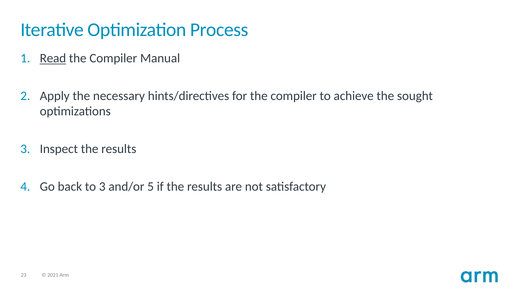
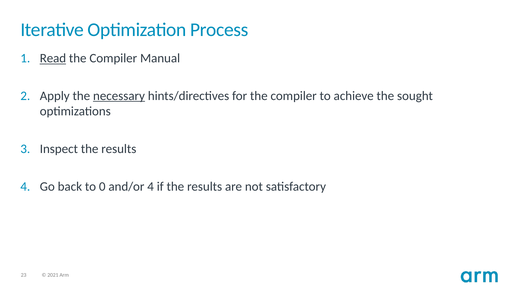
necessary underline: none -> present
to 3: 3 -> 0
and/or 5: 5 -> 4
